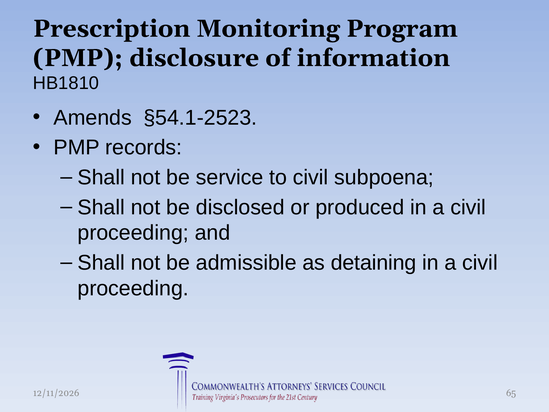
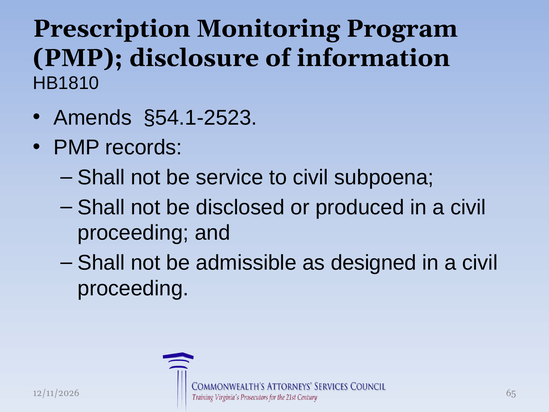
detaining: detaining -> designed
